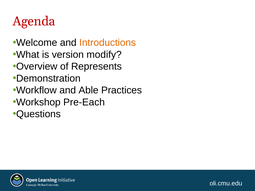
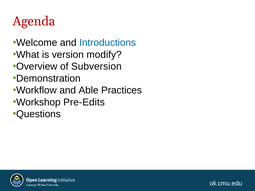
Introductions colour: orange -> blue
Represents: Represents -> Subversion
Pre-Each: Pre-Each -> Pre-Edits
